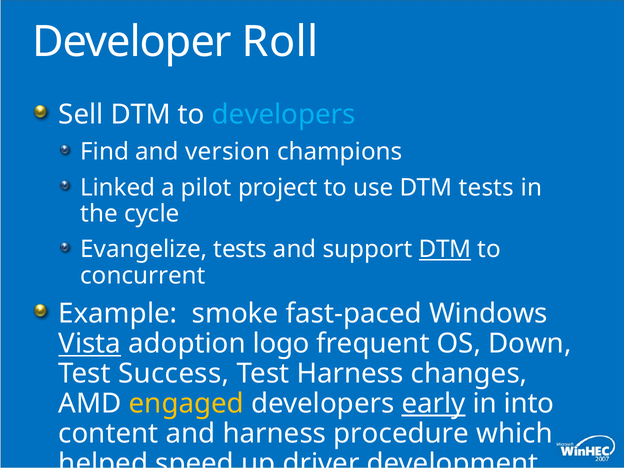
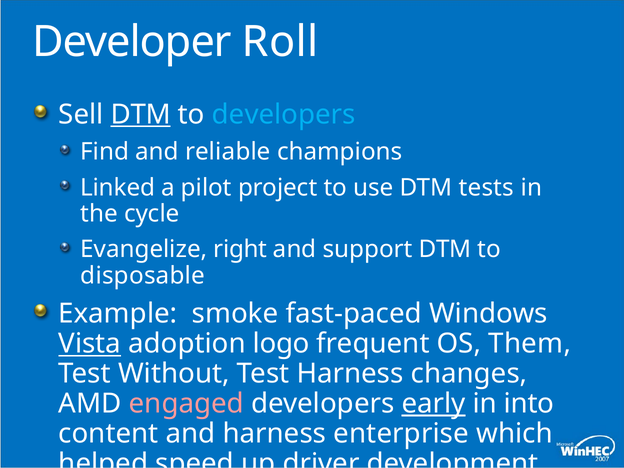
DTM at (141, 114) underline: none -> present
version: version -> reliable
Evangelize tests: tests -> right
DTM at (445, 249) underline: present -> none
concurrent: concurrent -> disposable
Down: Down -> Them
Success: Success -> Without
engaged colour: yellow -> pink
procedure: procedure -> enterprise
